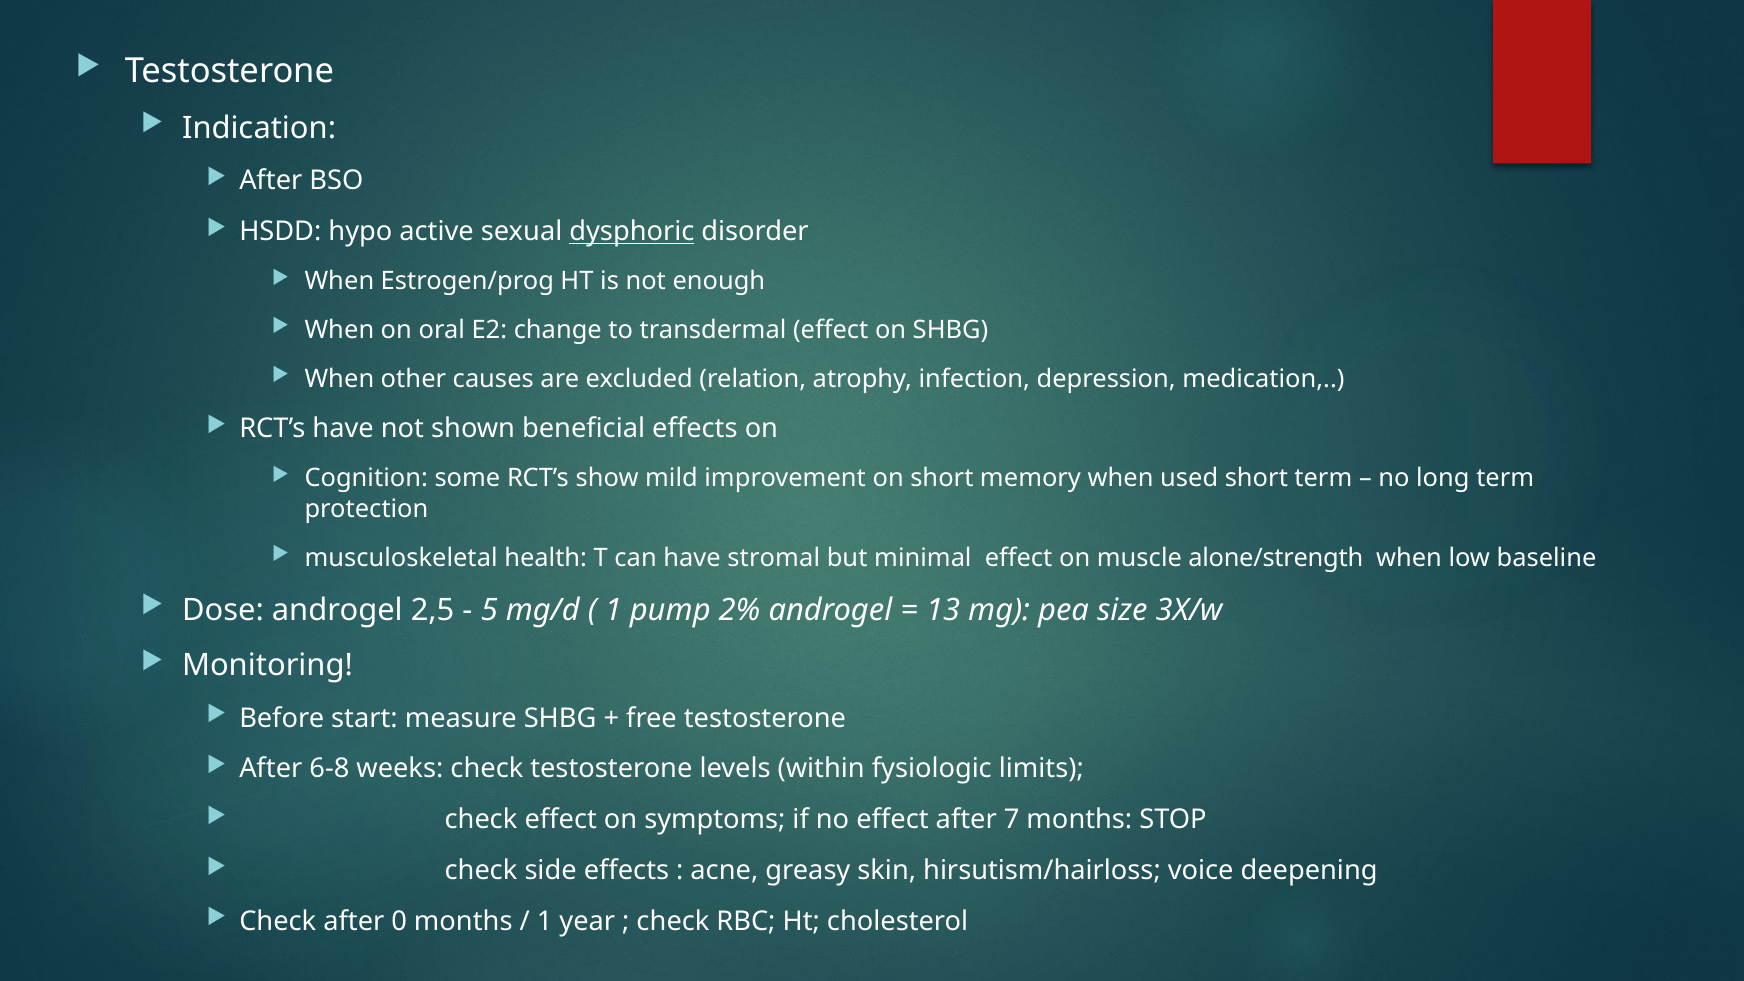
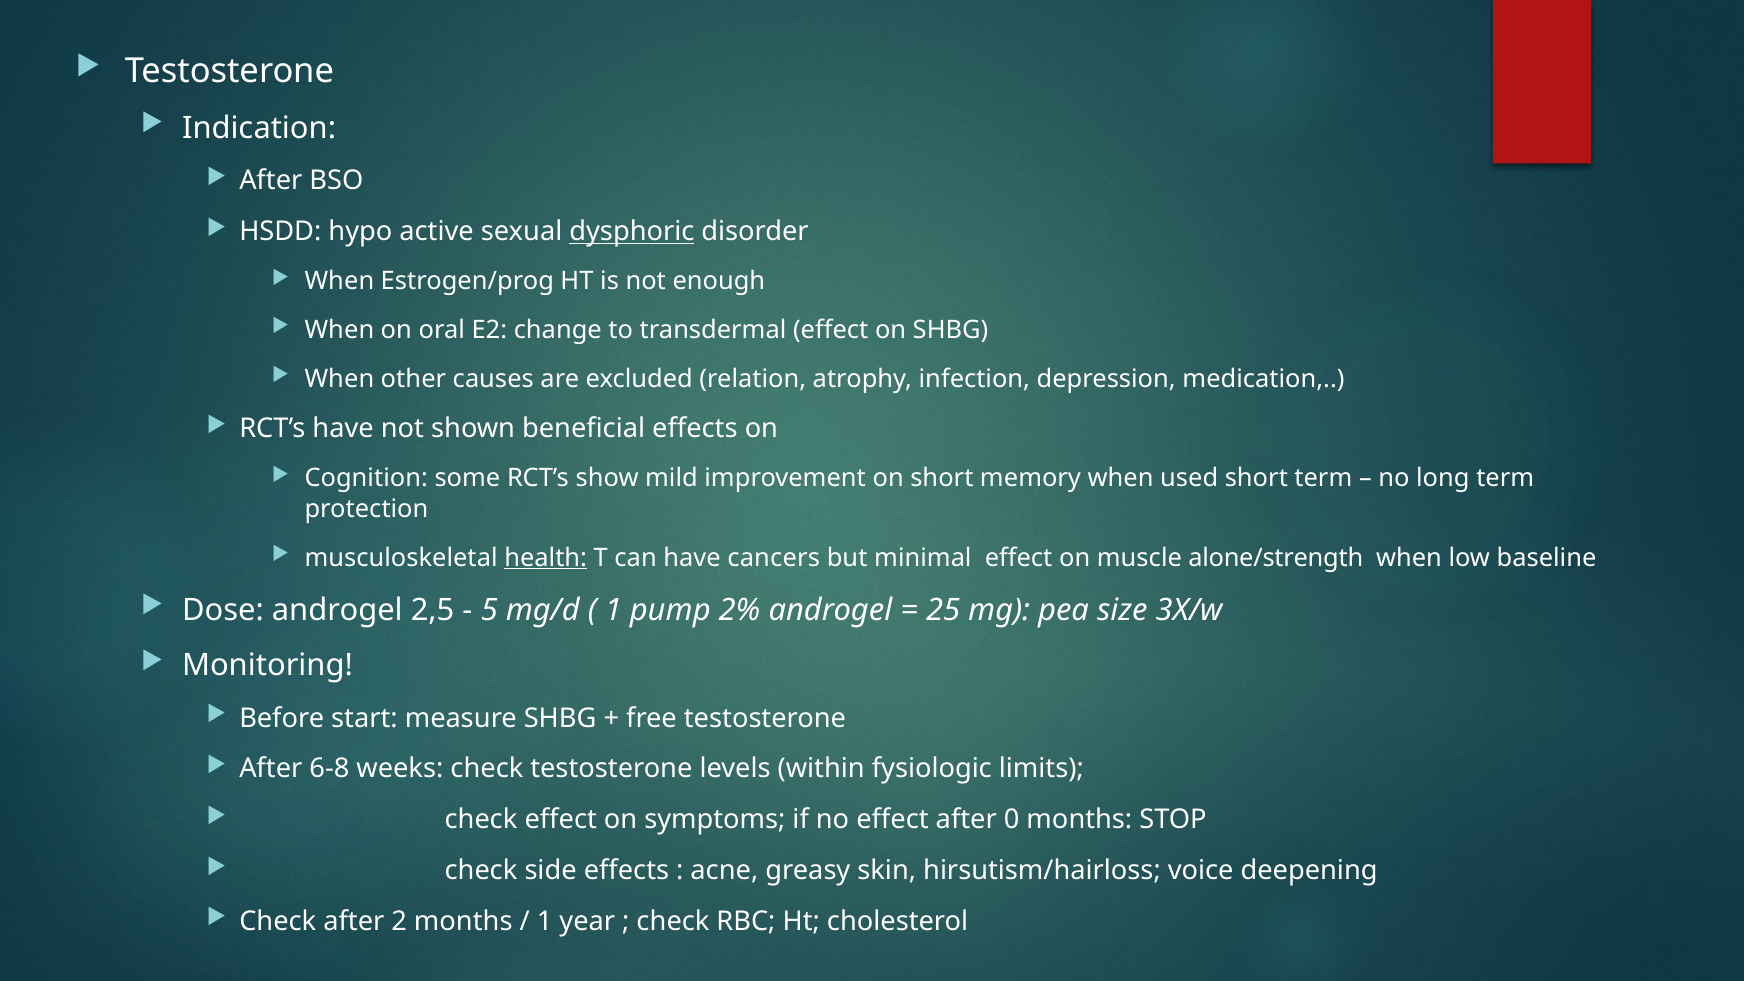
health underline: none -> present
stromal: stromal -> cancers
13: 13 -> 25
7: 7 -> 0
0: 0 -> 2
